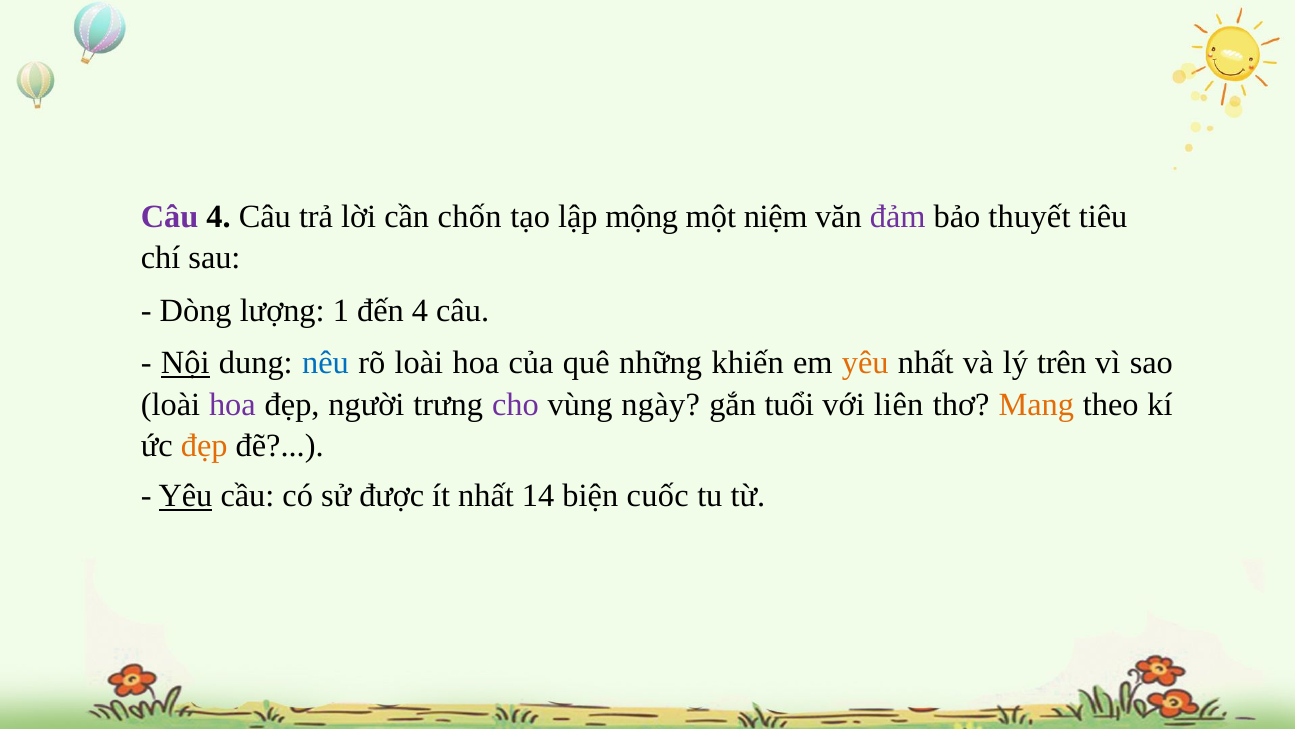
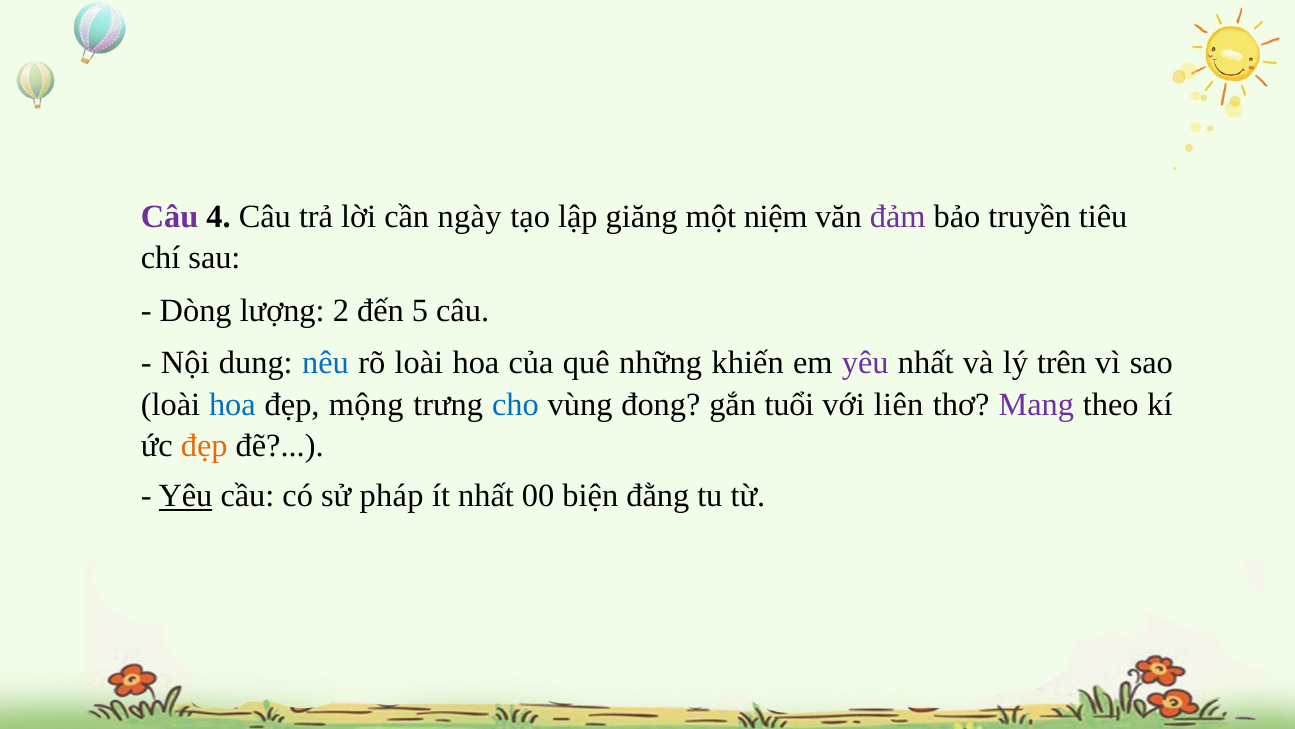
chốn: chốn -> ngày
mộng: mộng -> giăng
thuyết: thuyết -> truyền
1: 1 -> 2
đến 4: 4 -> 5
Nội underline: present -> none
yêu at (865, 363) colour: orange -> purple
hoa at (232, 404) colour: purple -> blue
người: người -> mộng
cho colour: purple -> blue
ngày: ngày -> đong
Mang colour: orange -> purple
được: được -> pháp
14: 14 -> 00
cuốc: cuốc -> đằng
